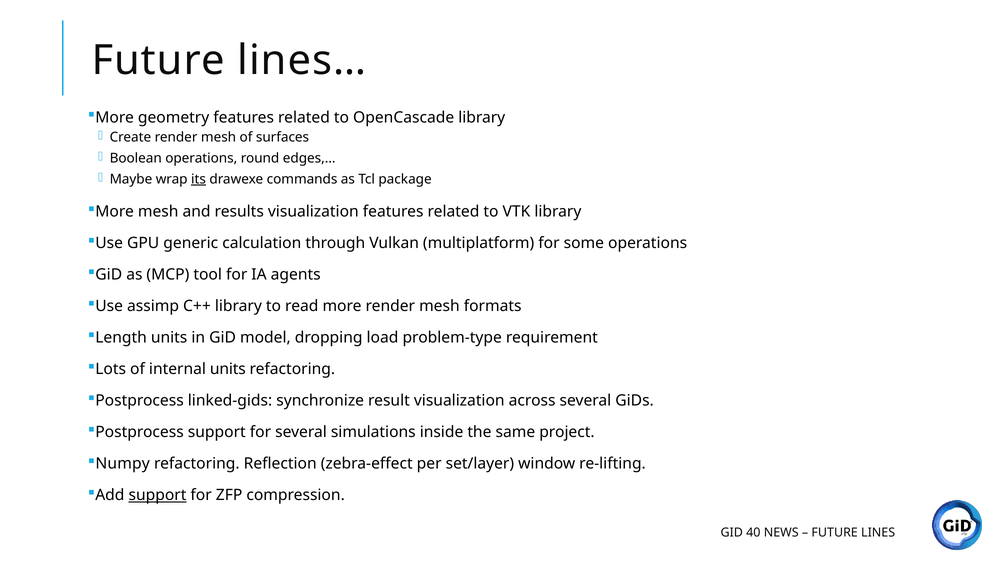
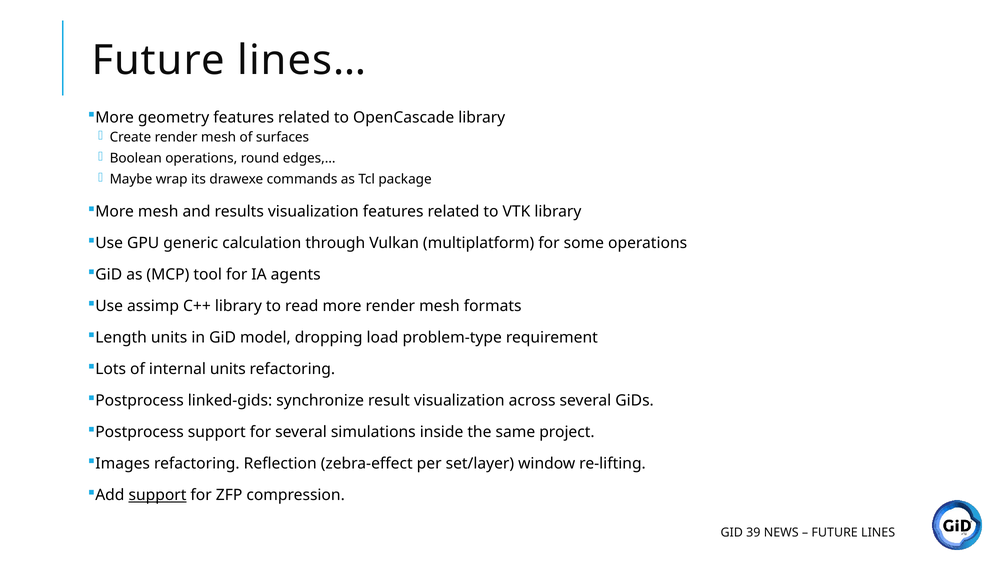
its underline: present -> none
Numpy: Numpy -> Images
40: 40 -> 39
